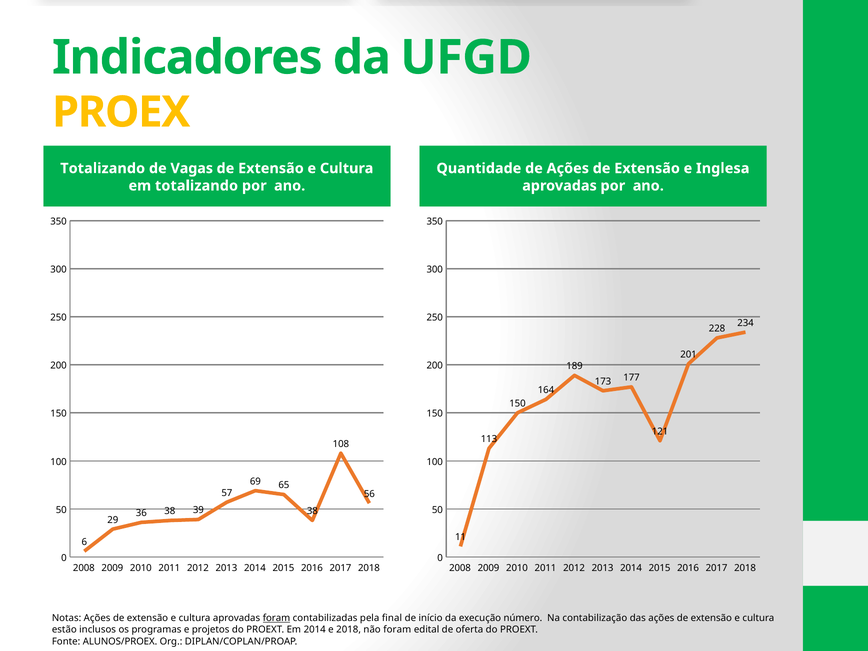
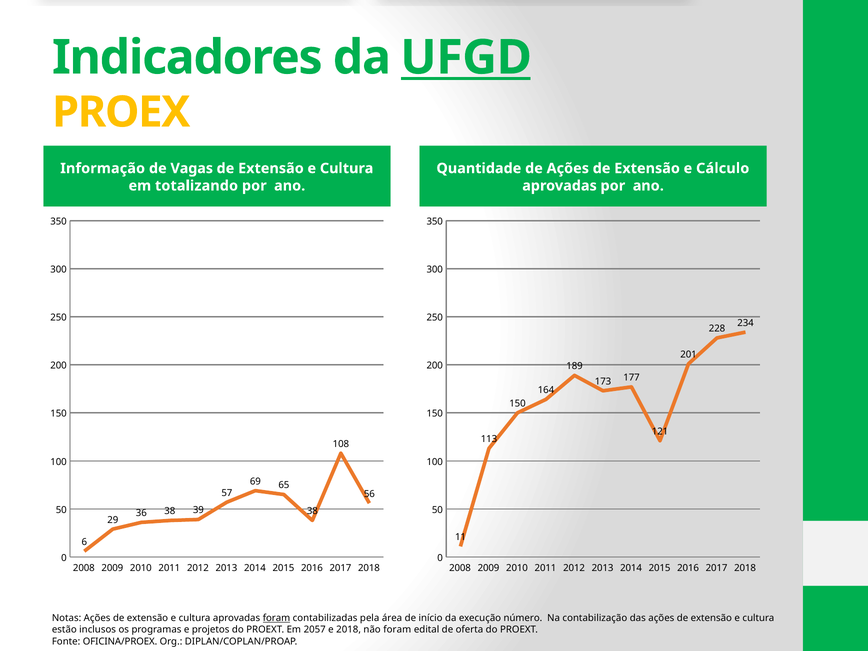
UFGD underline: none -> present
Totalizando at (103, 168): Totalizando -> Informação
Inglesa: Inglesa -> Cálculo
final: final -> área
Em 2014: 2014 -> 2057
ALUNOS/PROEX: ALUNOS/PROEX -> OFICINA/PROEX
